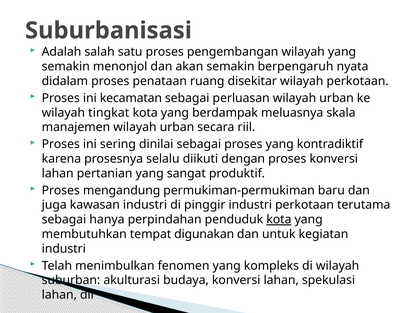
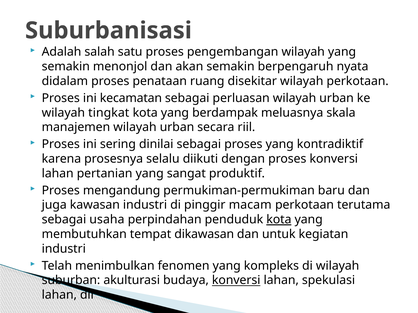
pinggir industri: industri -> macam
hanya: hanya -> usaha
digunakan: digunakan -> dikawasan
konversi at (236, 281) underline: none -> present
